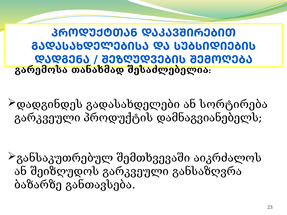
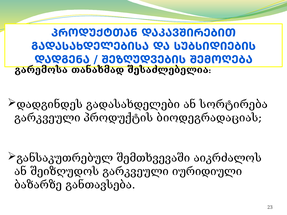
დამნაგვიანებელს: დამნაგვიანებელს -> ბიოდეგრადაციას
განსაზღვრა: განსაზღვრა -> იურიდიული
